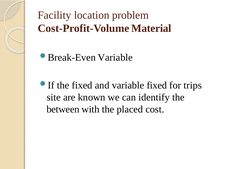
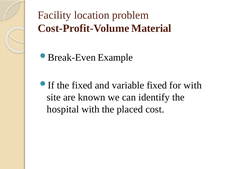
Variable at (115, 58): Variable -> Example
for trips: trips -> with
between: between -> hospital
